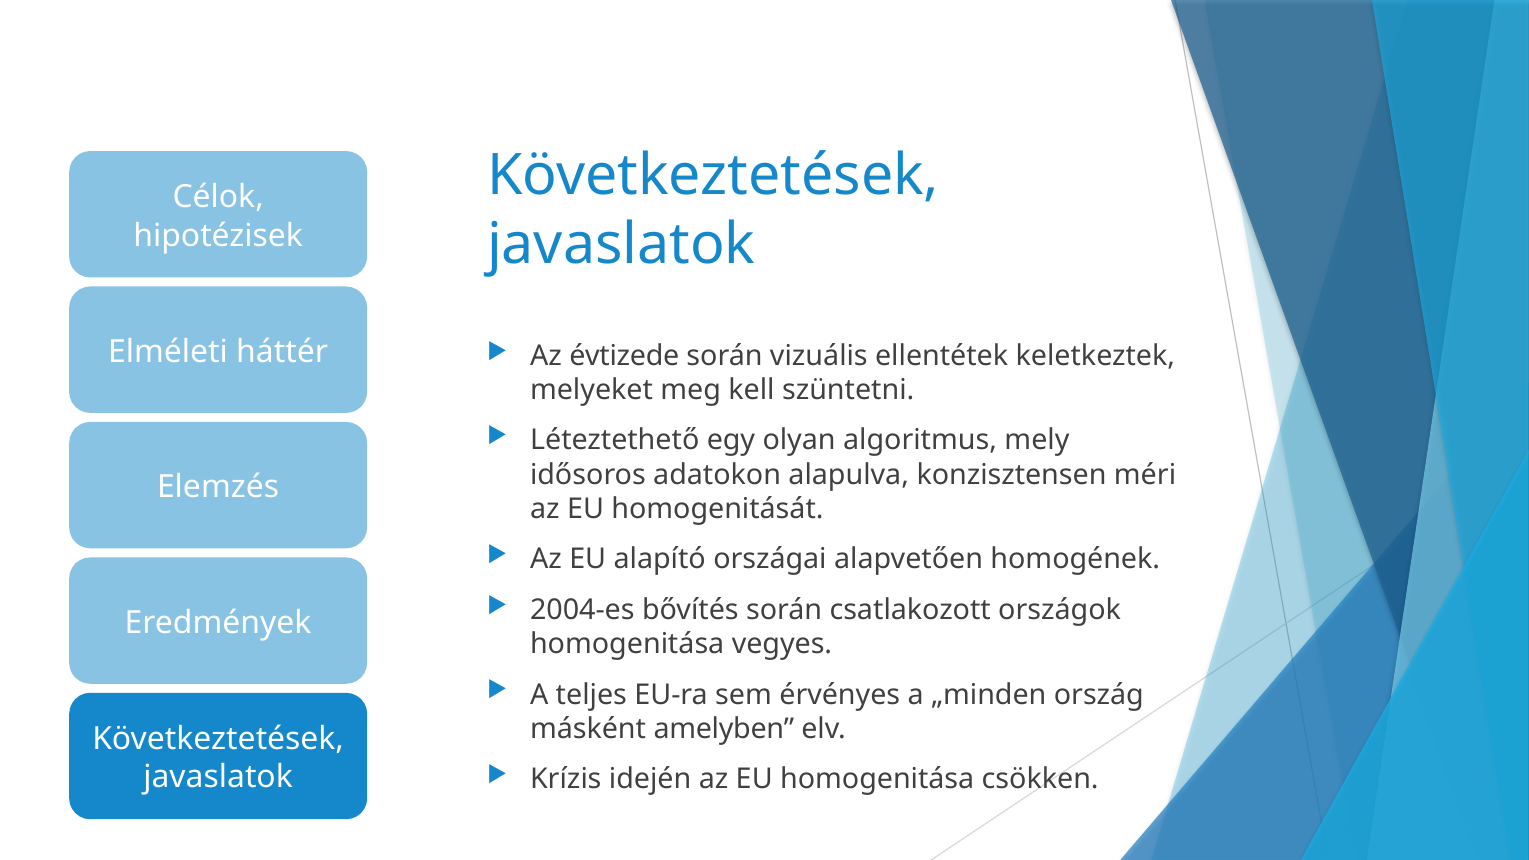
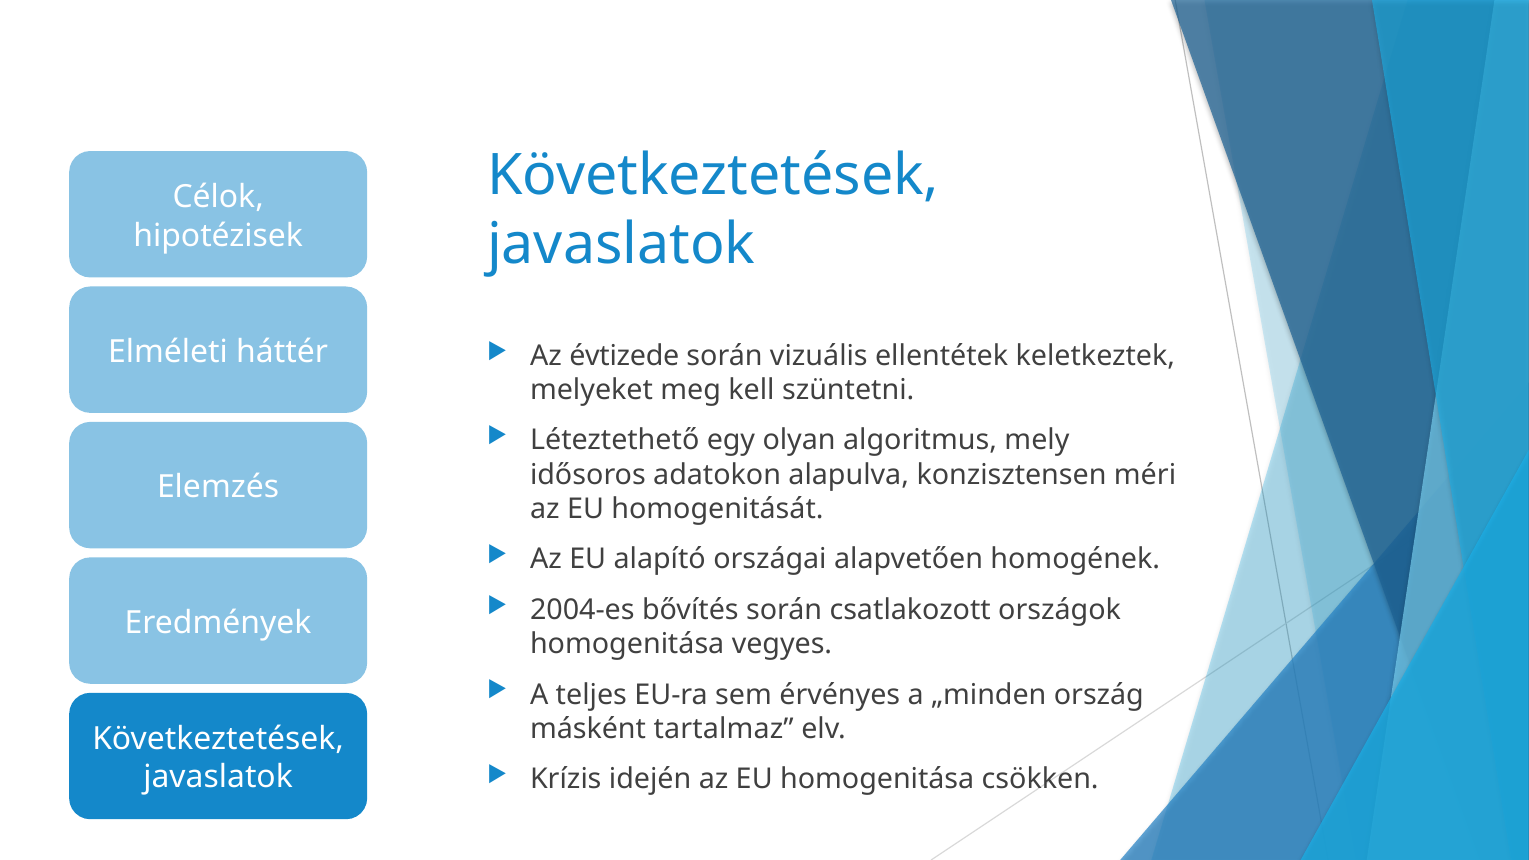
amelyben: amelyben -> tartalmaz
